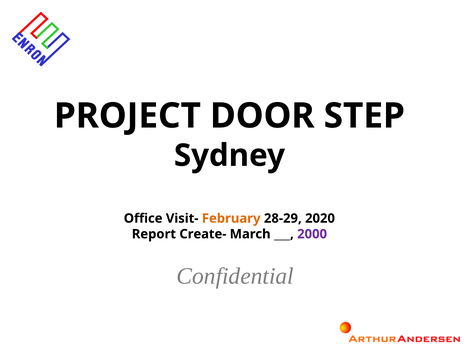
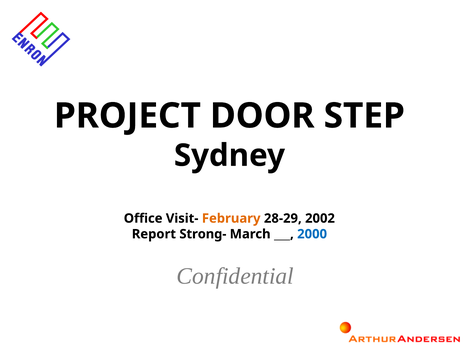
2020: 2020 -> 2002
Create-: Create- -> Strong-
2000 colour: purple -> blue
